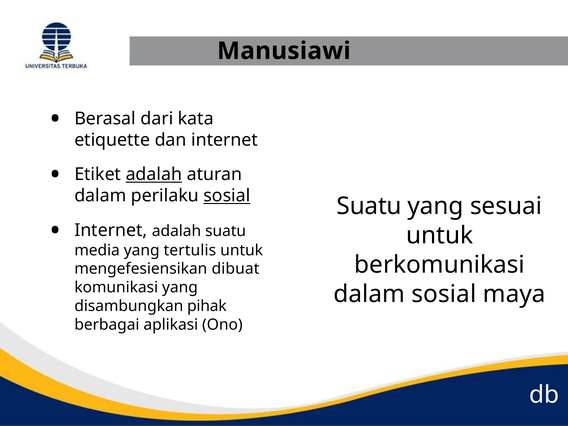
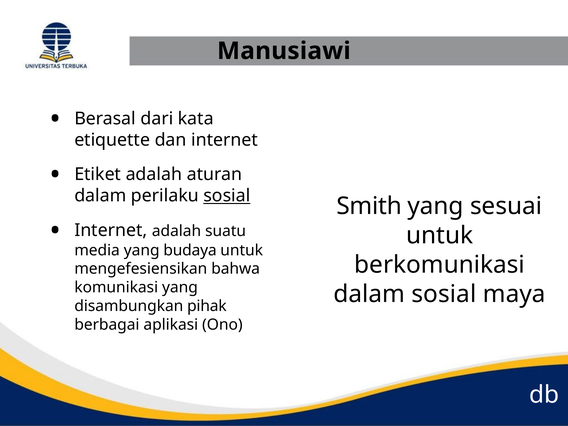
adalah at (154, 174) underline: present -> none
Suatu at (369, 206): Suatu -> Smith
tertulis: tertulis -> budaya
dibuat: dibuat -> bahwa
